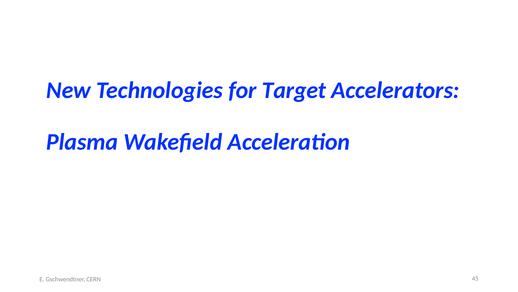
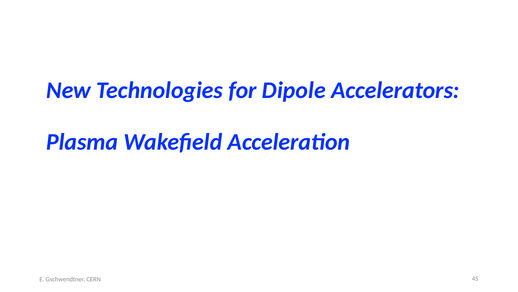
Target: Target -> Dipole
